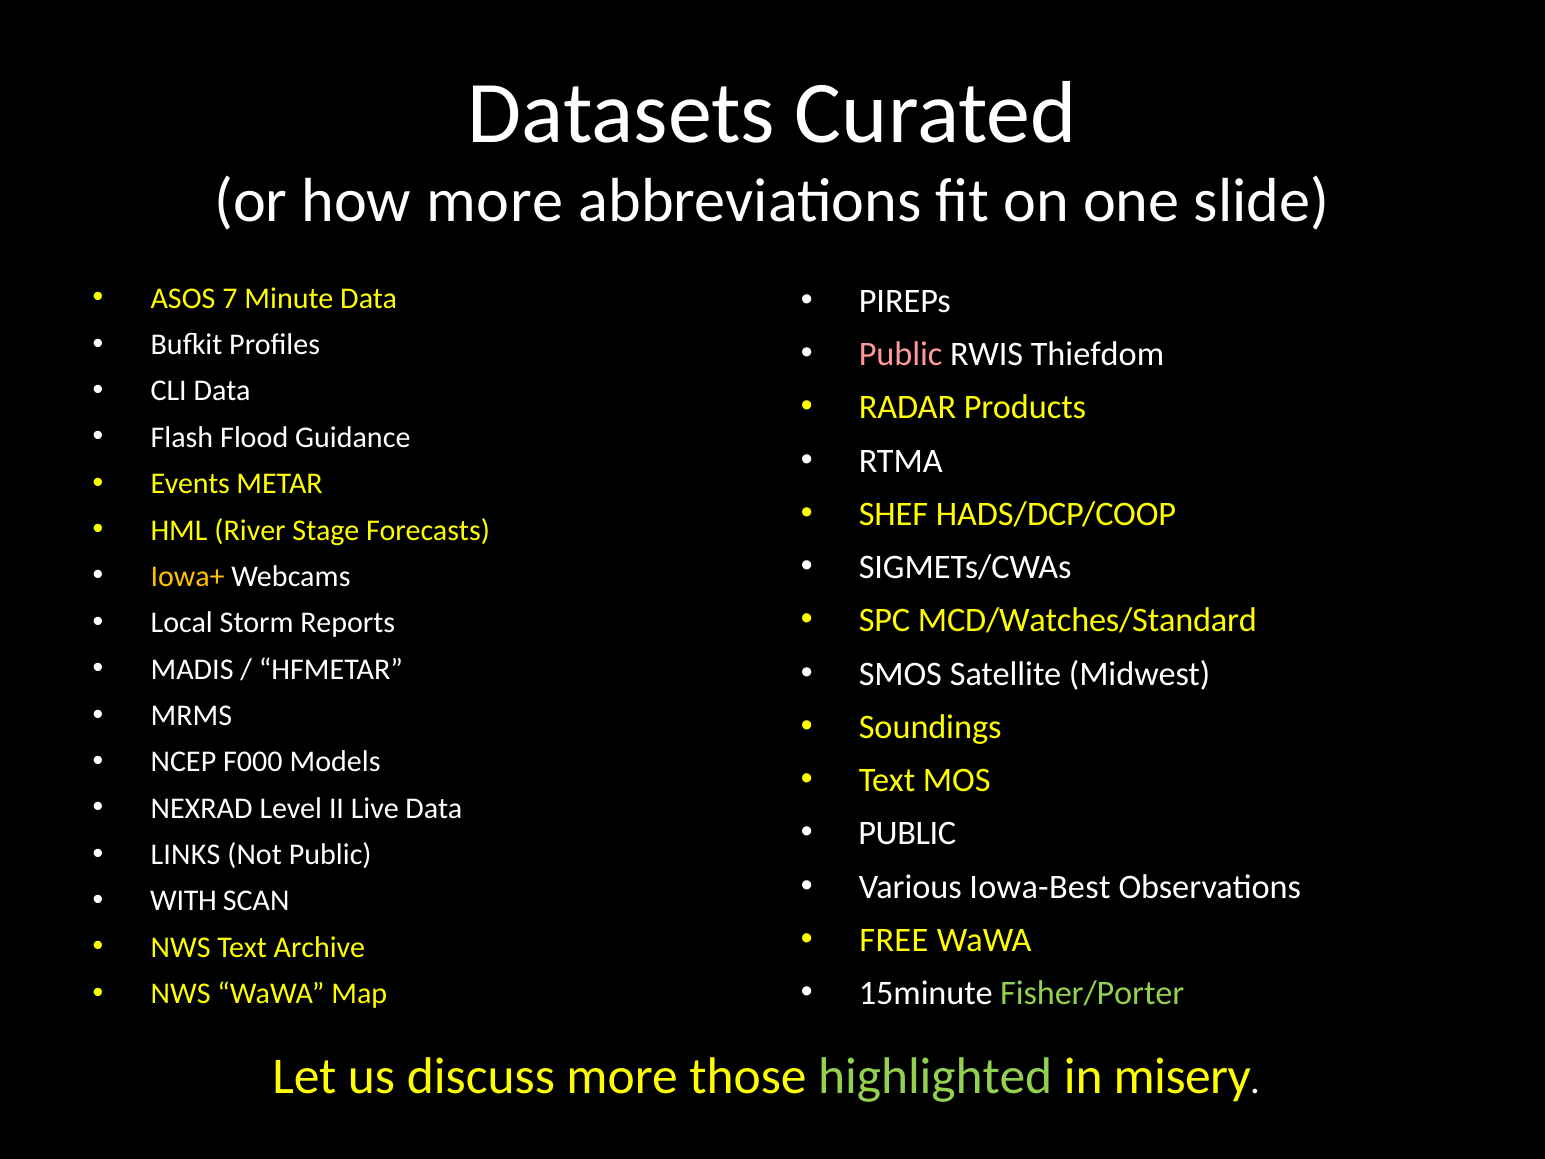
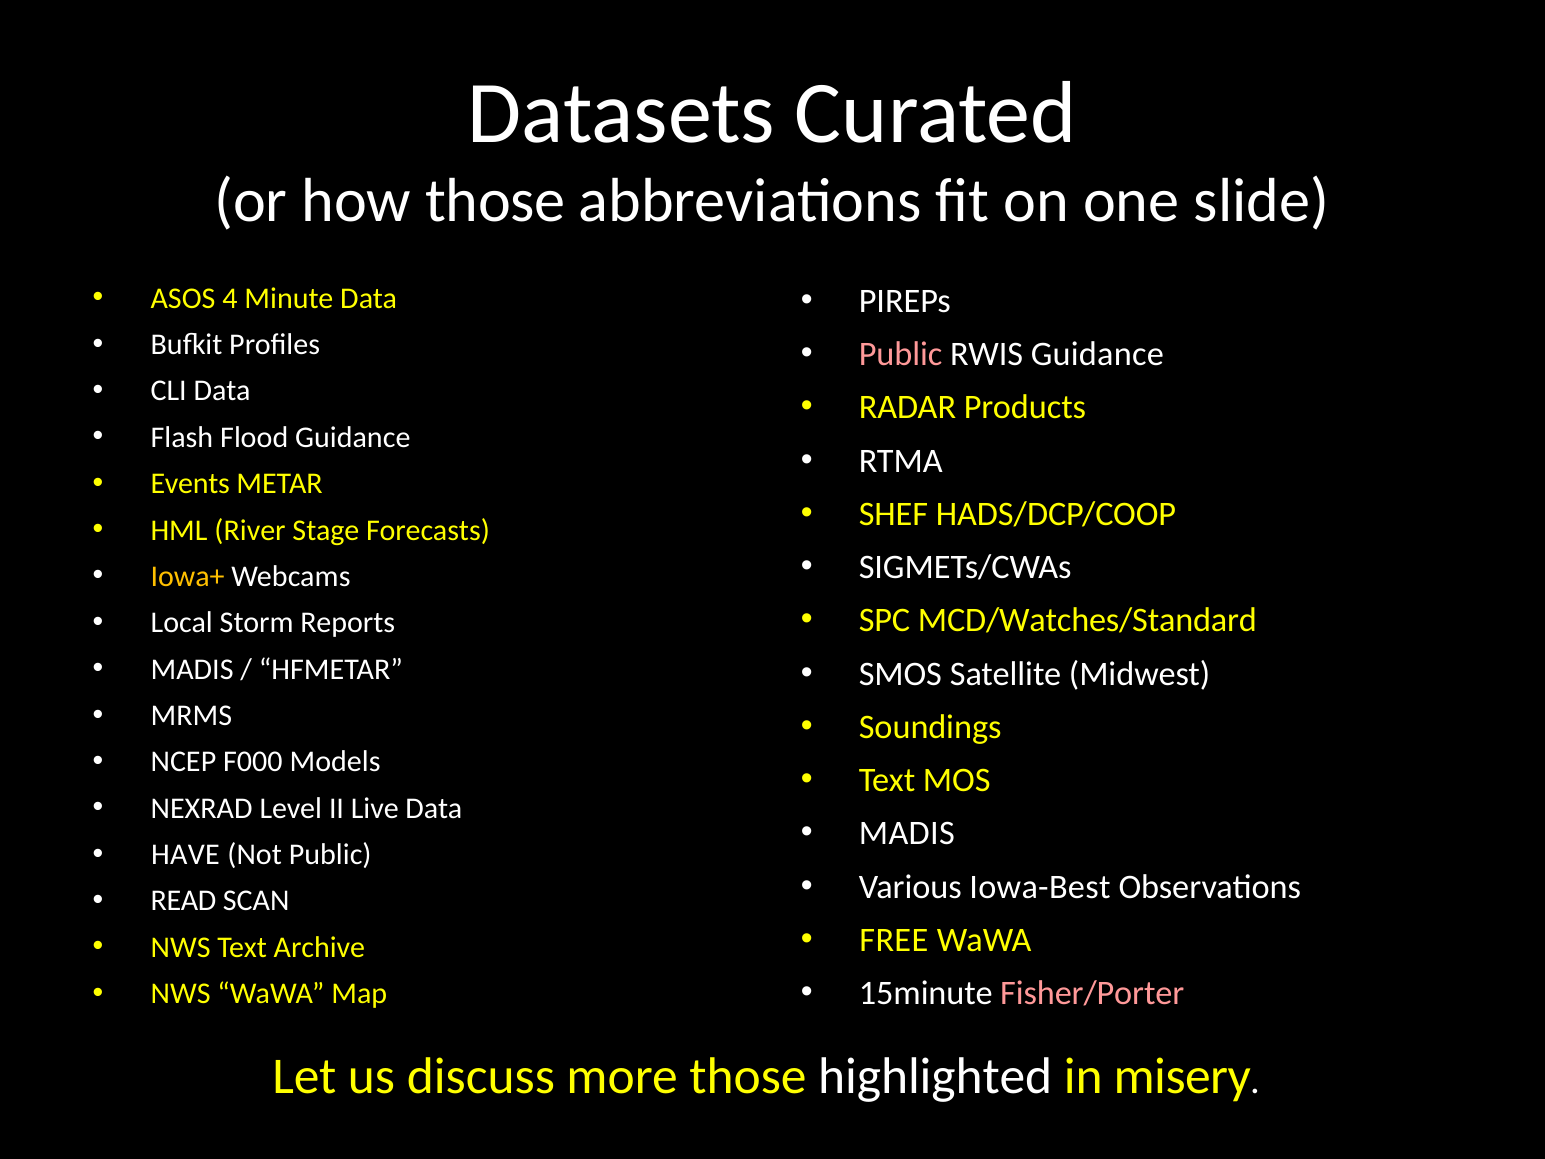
how more: more -> those
7: 7 -> 4
RWIS Thiefdom: Thiefdom -> Guidance
PUBLIC at (907, 833): PUBLIC -> MADIS
LINKS: LINKS -> HAVE
WITH: WITH -> READ
Fisher/Porter colour: light green -> pink
highlighted colour: light green -> white
